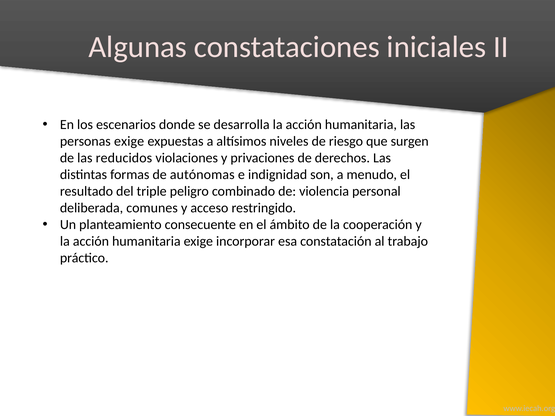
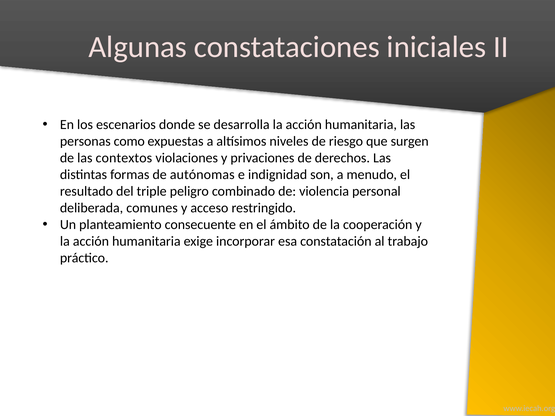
personas exige: exige -> como
reducidos: reducidos -> contextos
